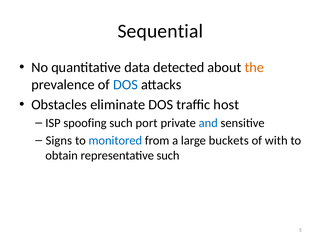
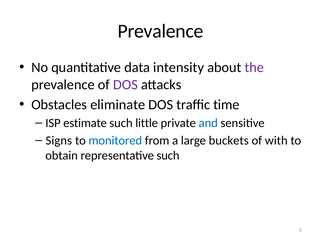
Sequential at (160, 31): Sequential -> Prevalence
detected: detected -> intensity
the colour: orange -> purple
DOS at (125, 84) colour: blue -> purple
host: host -> time
spoofing: spoofing -> estimate
port: port -> little
